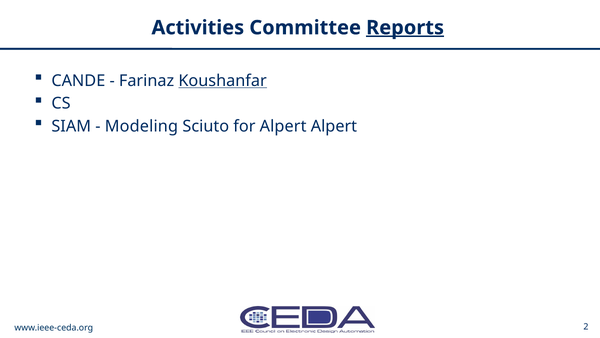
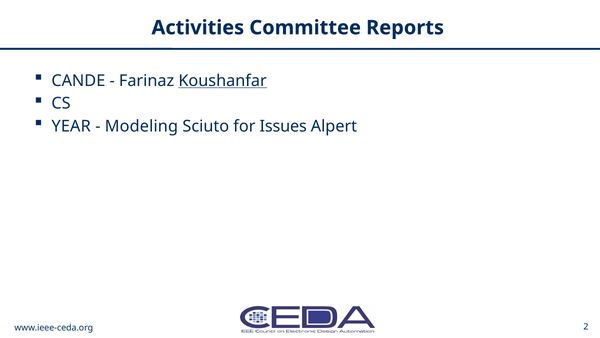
Reports underline: present -> none
SIAM: SIAM -> YEAR
for Alpert: Alpert -> Issues
